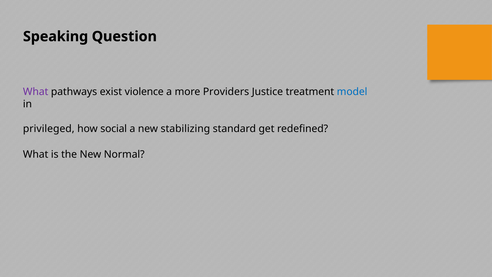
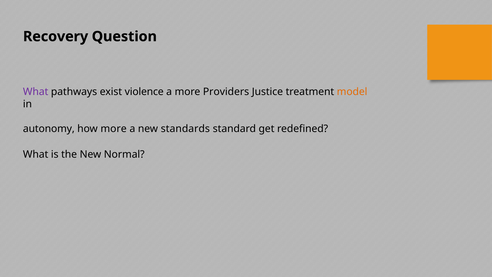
Speaking: Speaking -> Recovery
model colour: blue -> orange
privileged: privileged -> autonomy
how social: social -> more
stabilizing: stabilizing -> standards
